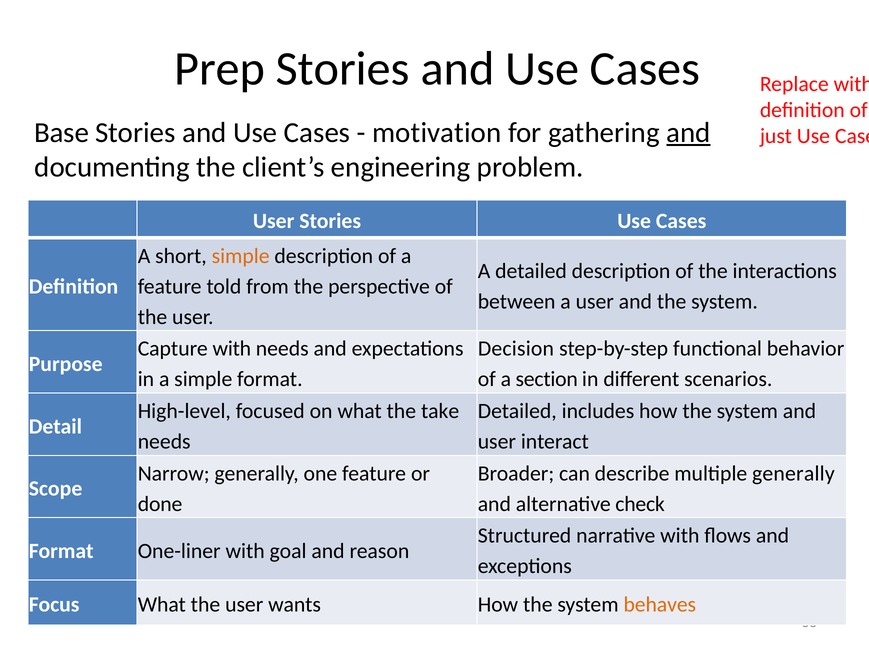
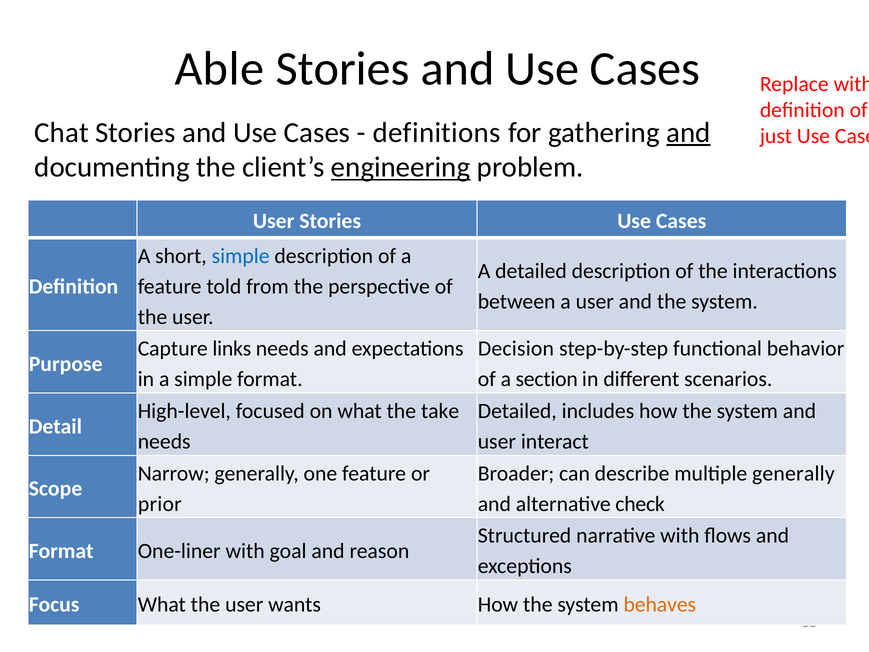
Prep: Prep -> Able
Base: Base -> Chat
motivation: motivation -> definitions
engineering underline: none -> present
simple at (241, 256) colour: orange -> blue
Capture with: with -> links
done: done -> prior
